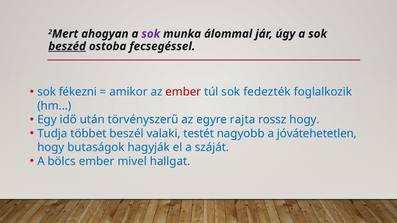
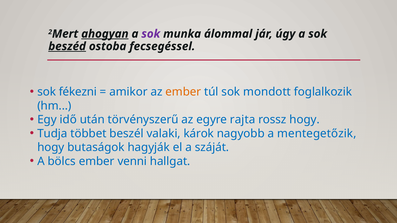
ahogyan underline: none -> present
ember at (183, 92) colour: red -> orange
fedezték: fedezték -> mondott
testét: testét -> károk
jóvátehetetlen: jóvátehetetlen -> mentegetőzik
mivel: mivel -> venni
